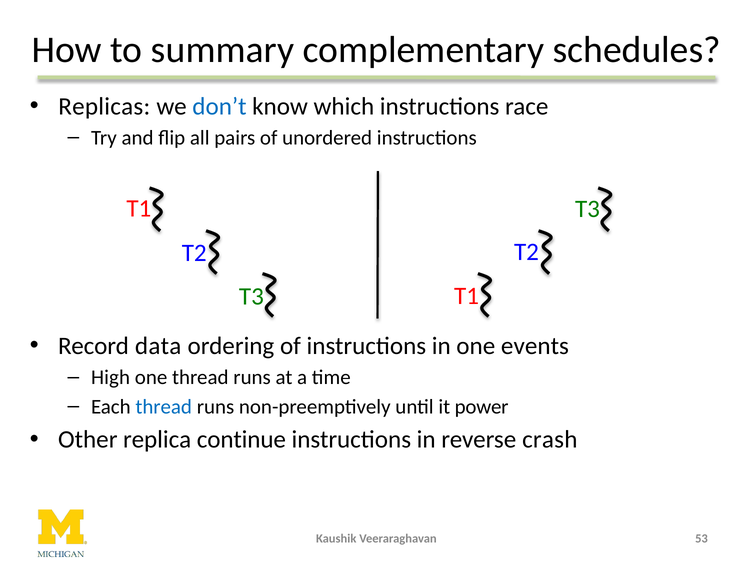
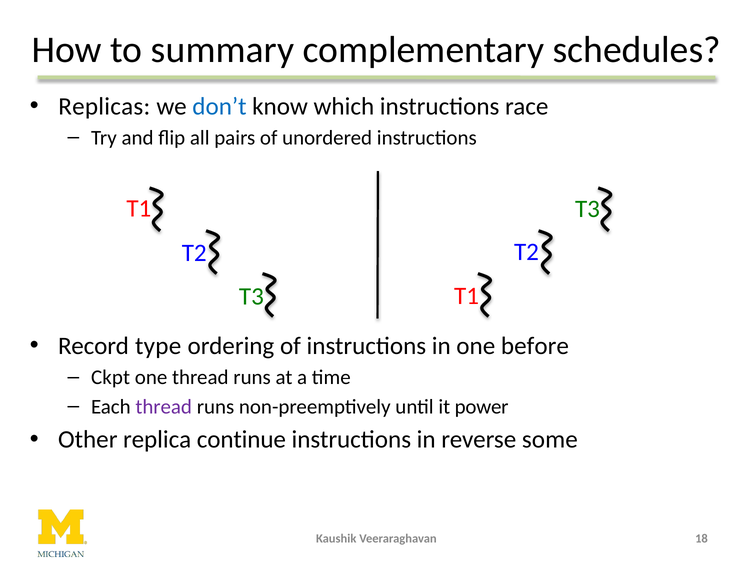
data: data -> type
events: events -> before
High: High -> Ckpt
thread at (164, 407) colour: blue -> purple
crash: crash -> some
53: 53 -> 18
